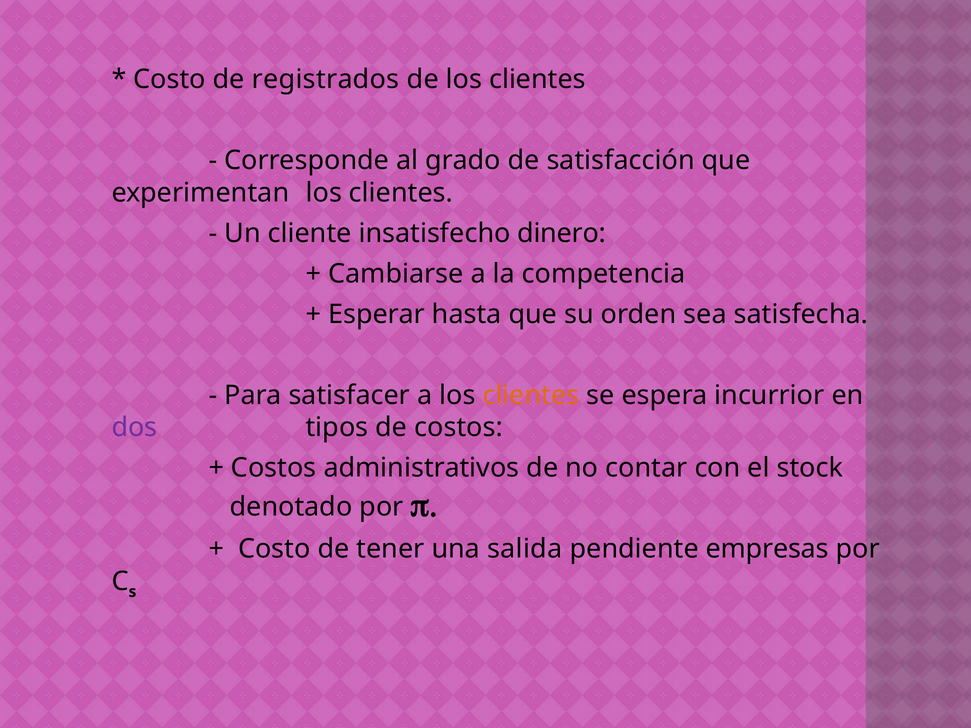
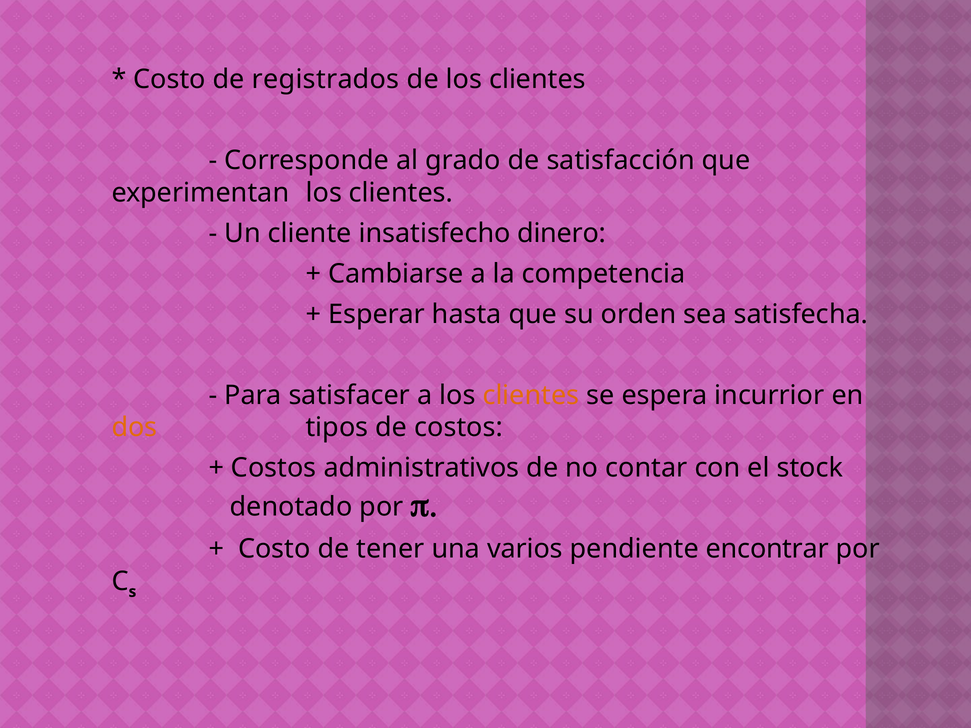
dos colour: purple -> orange
salida: salida -> varios
empresas: empresas -> encontrar
